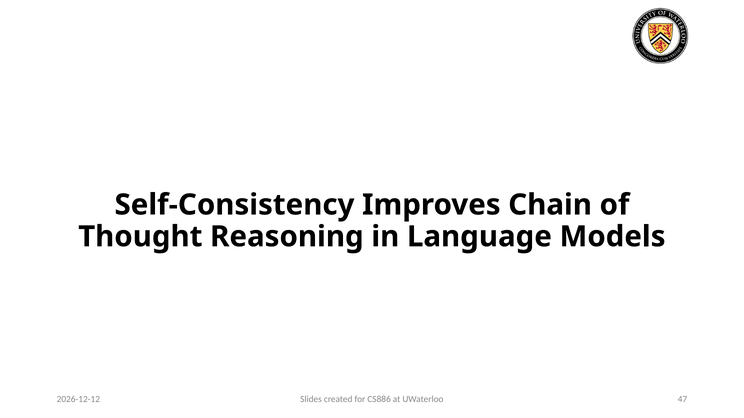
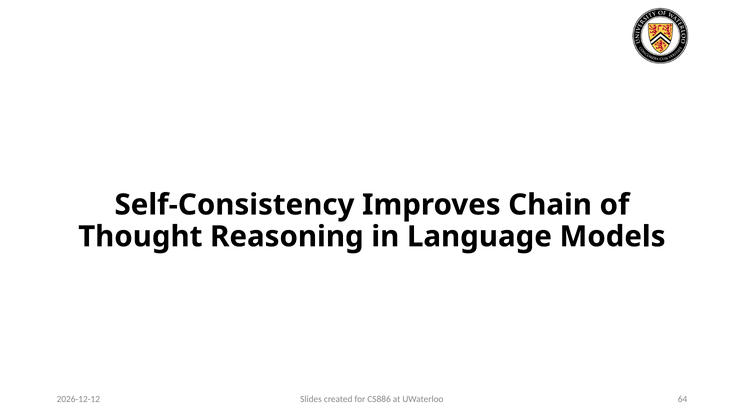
47: 47 -> 64
